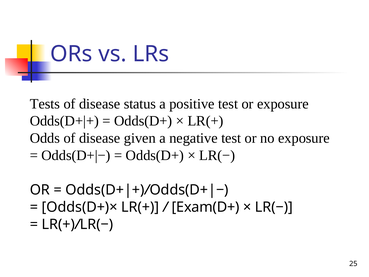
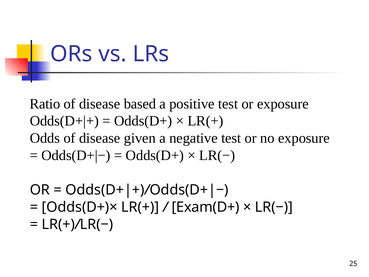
Tests: Tests -> Ratio
status: status -> based
